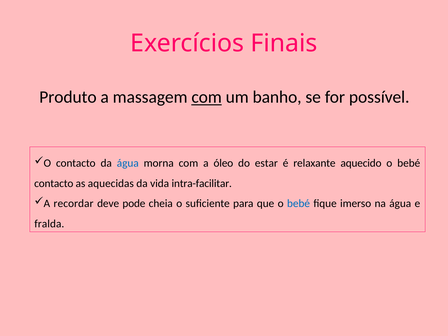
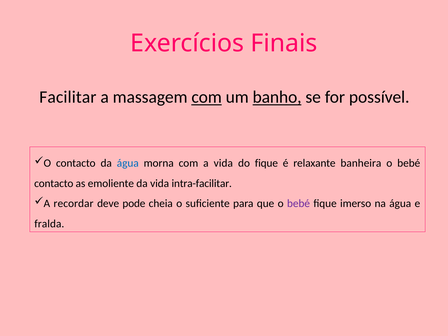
Produto: Produto -> Facilitar
banho underline: none -> present
a óleo: óleo -> vida
do estar: estar -> fique
aquecido: aquecido -> banheira
aquecidas: aquecidas -> emoliente
bebé at (299, 204) colour: blue -> purple
